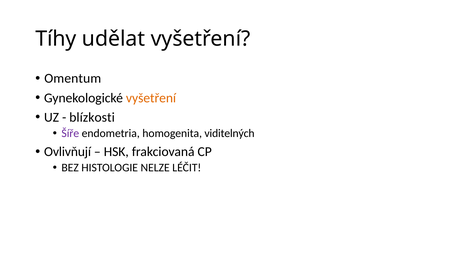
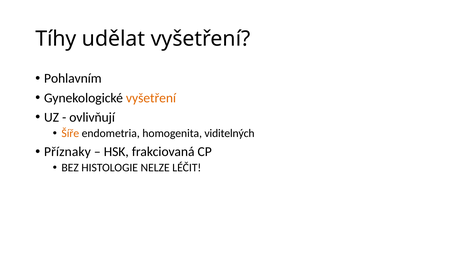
Omentum: Omentum -> Pohlavním
blízkosti: blízkosti -> ovlivňují
Šíře colour: purple -> orange
Ovlivňují: Ovlivňují -> Příznaky
